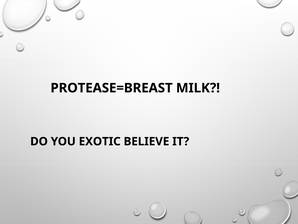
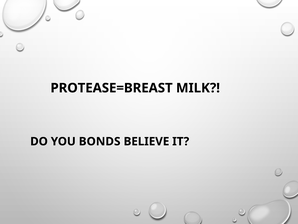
EXOTIC: EXOTIC -> BONDS
